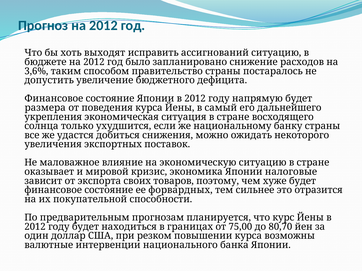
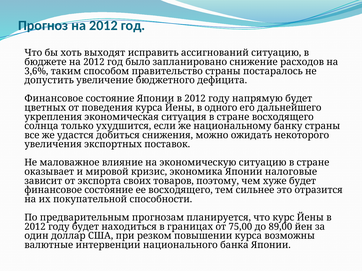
размера: размера -> цветных
самый: самый -> одного
ее форвардных: форвардных -> восходящего
80,70: 80,70 -> 89,00
